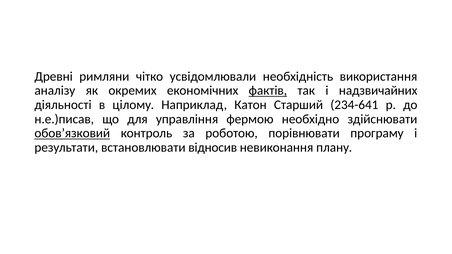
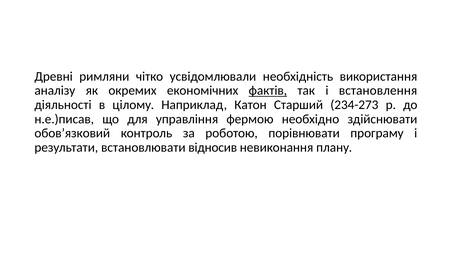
надзвичайних: надзвичайних -> встановлення
234-641: 234-641 -> 234-273
обов’язковий underline: present -> none
